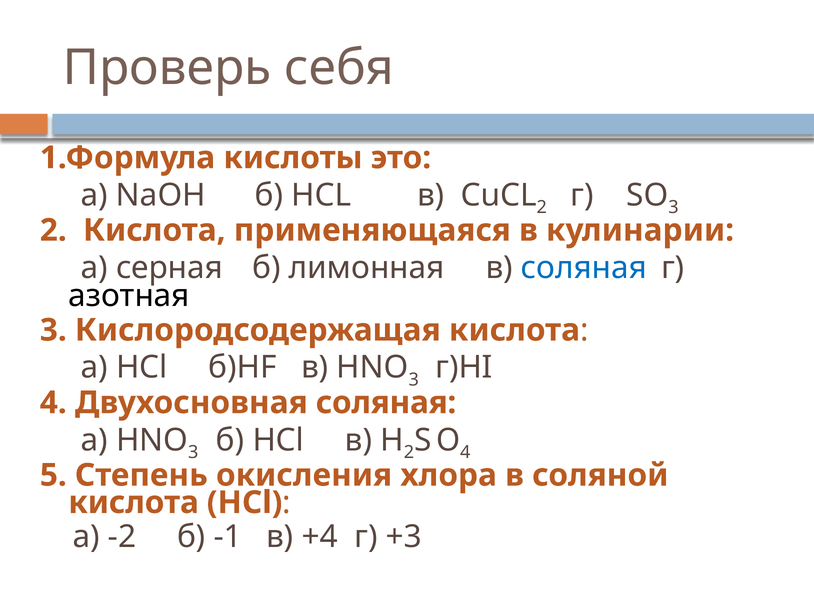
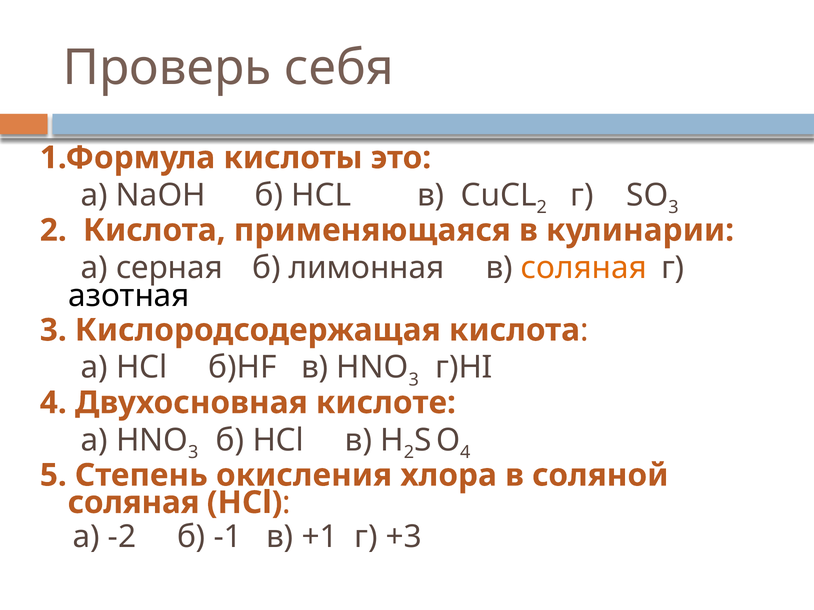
соляная at (584, 268) colour: blue -> orange
Двухосновная соляная: соляная -> кислоте
кислота at (134, 503): кислота -> соляная
+4: +4 -> +1
